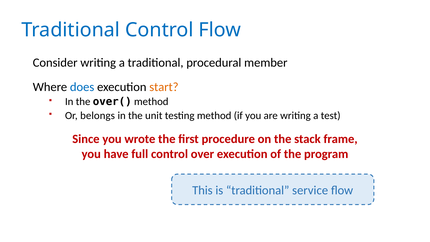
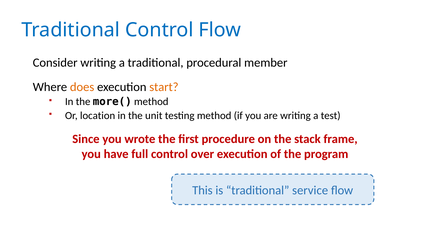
does colour: blue -> orange
over(: over( -> more(
belongs: belongs -> location
